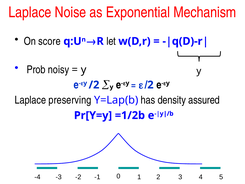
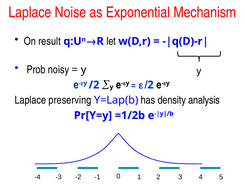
score: score -> result
assured: assured -> analysis
